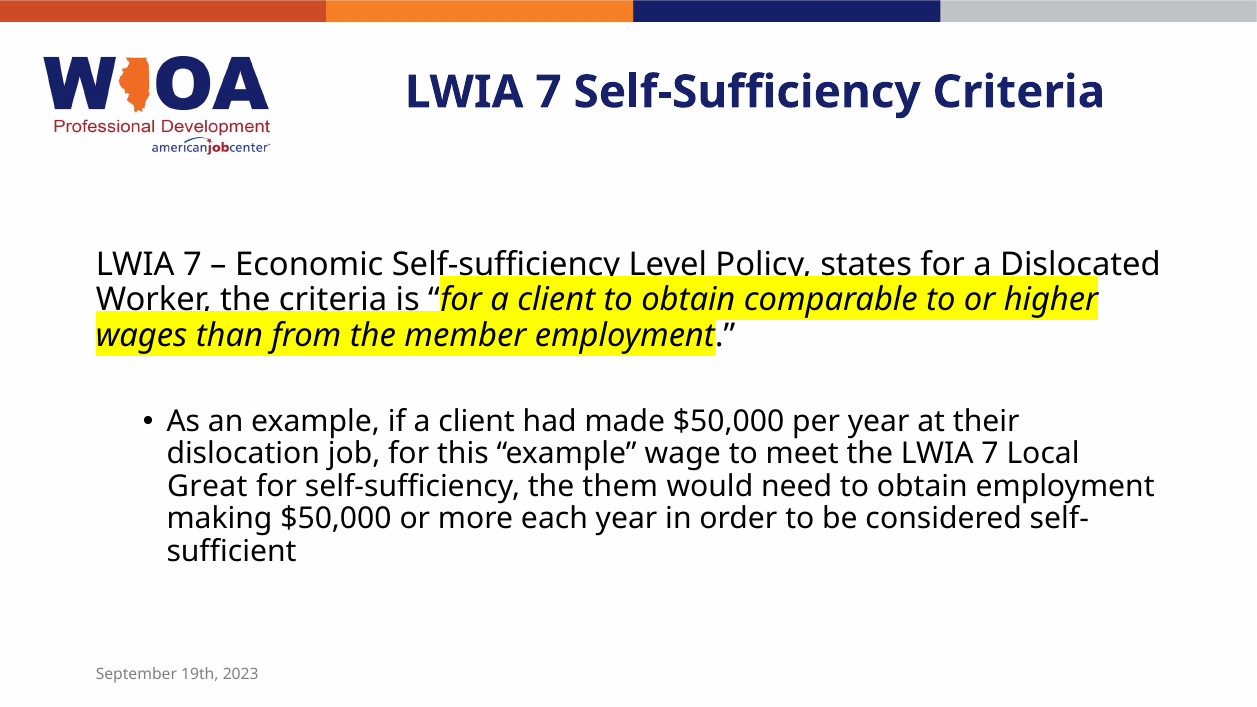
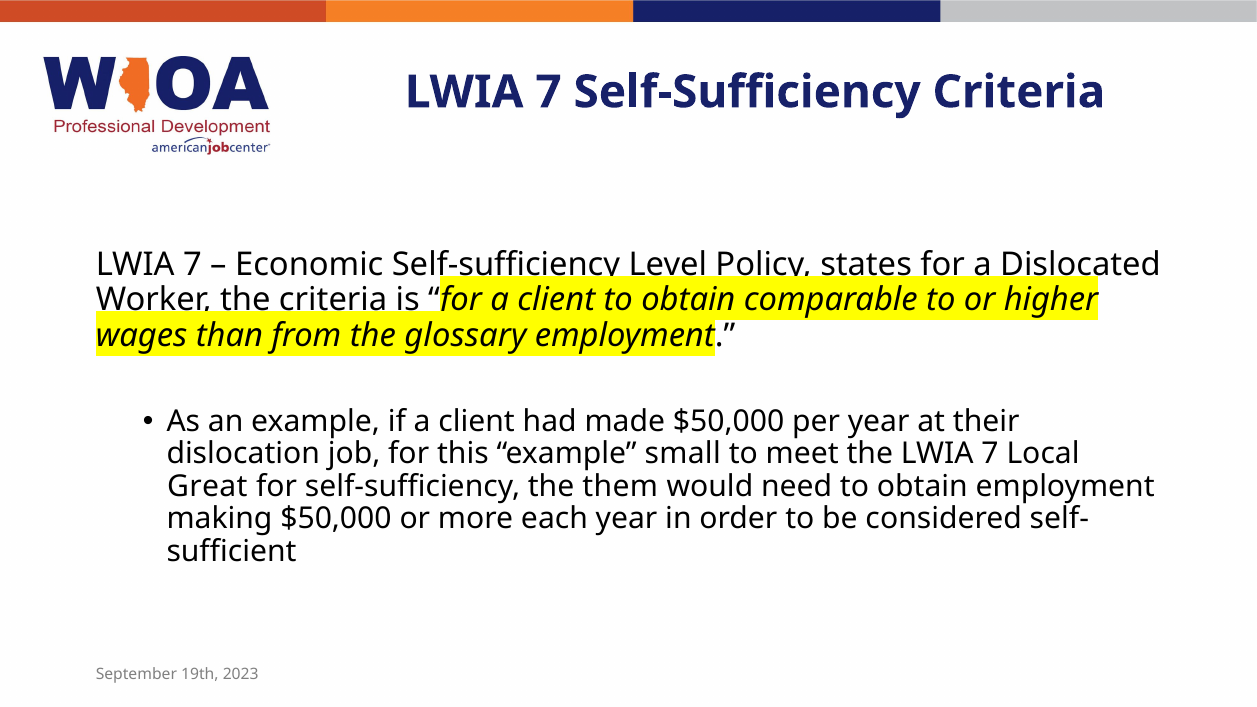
member: member -> glossary
wage: wage -> small
